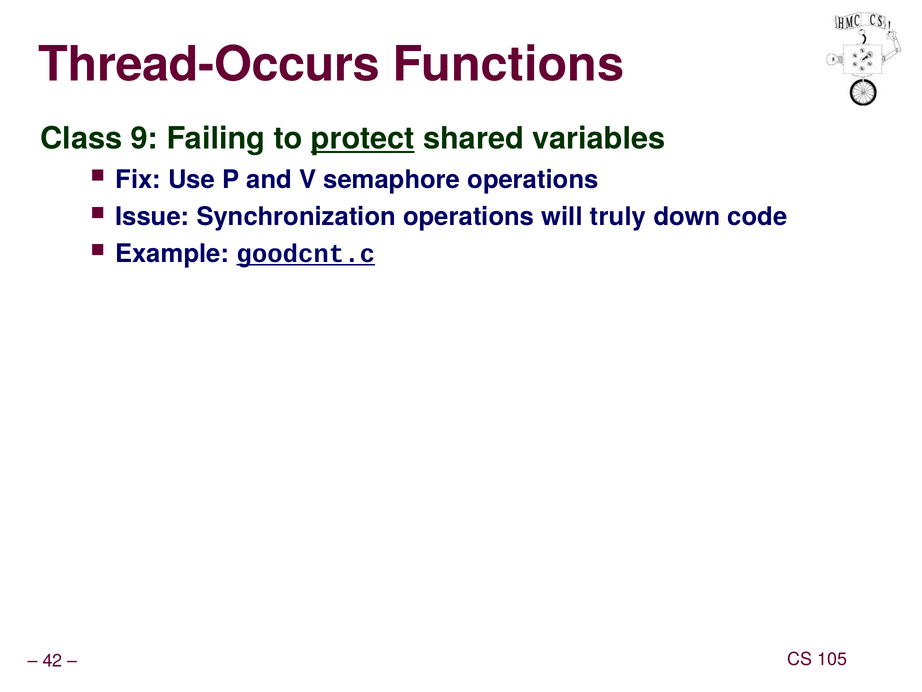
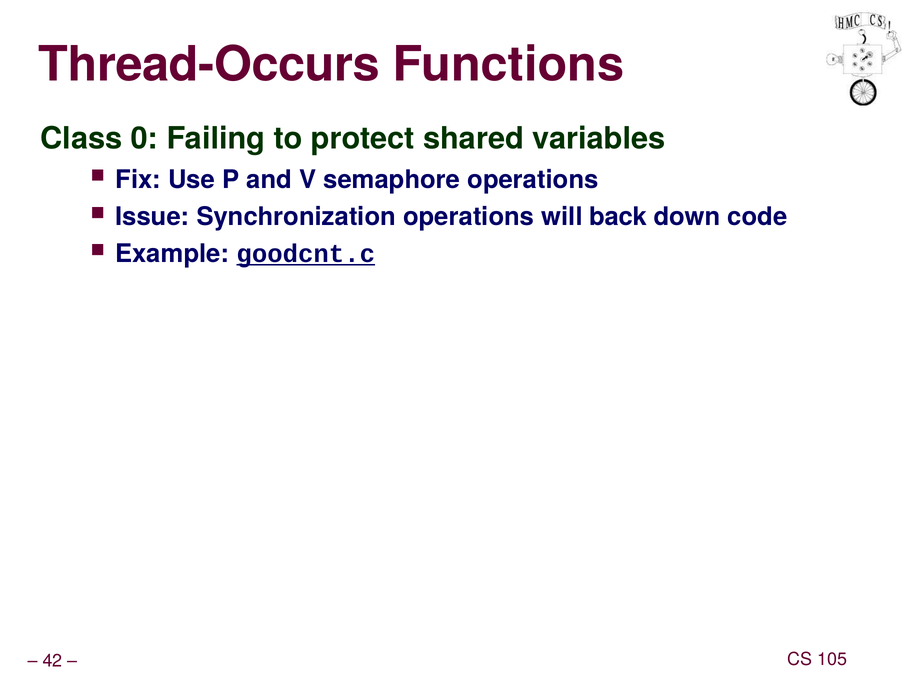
9: 9 -> 0
protect underline: present -> none
truly: truly -> back
